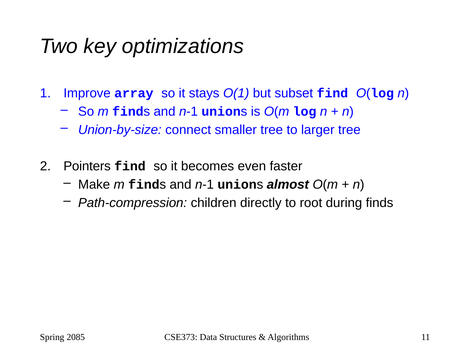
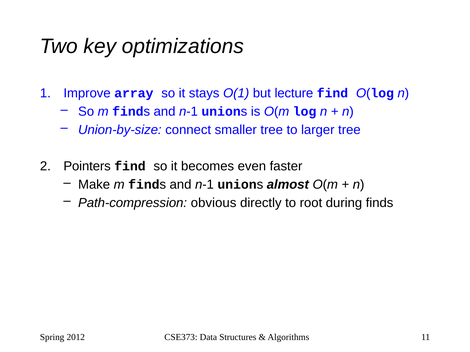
subset: subset -> lecture
children: children -> obvious
2085: 2085 -> 2012
